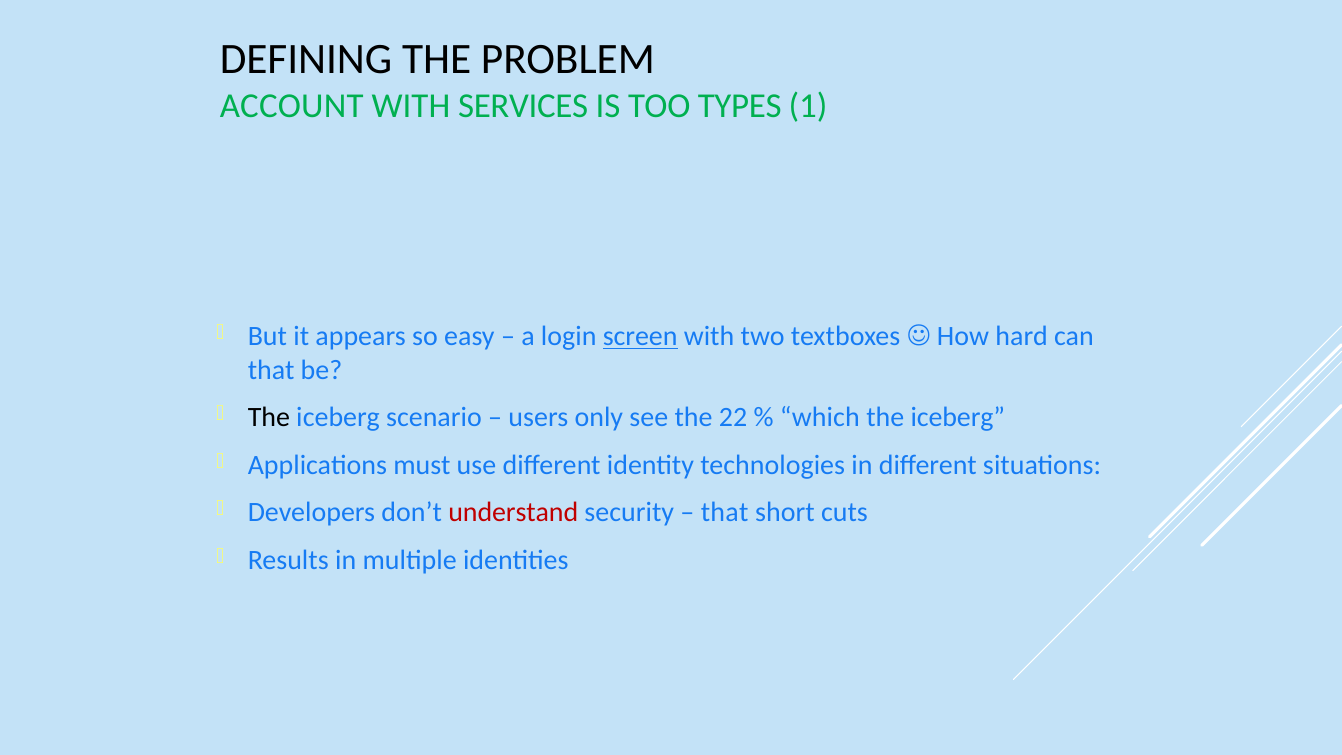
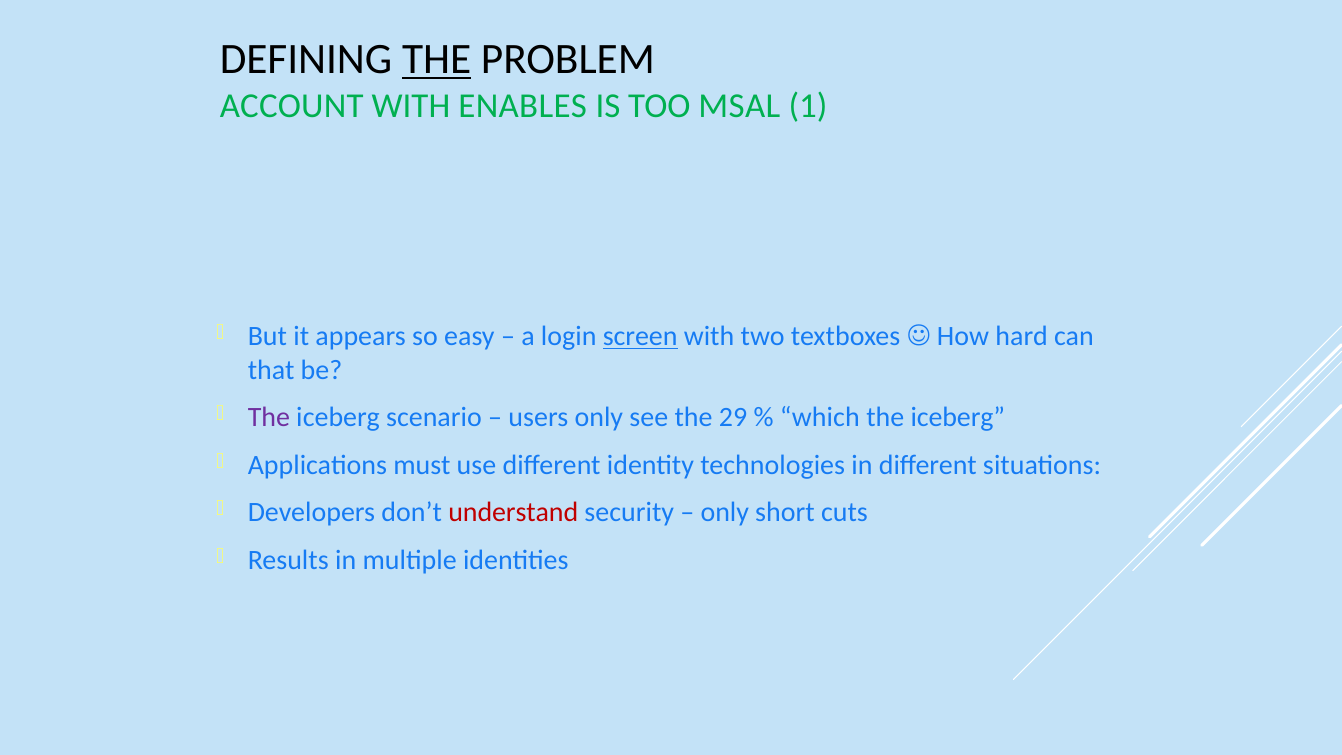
THE at (437, 59) underline: none -> present
SERVICES: SERVICES -> ENABLES
TYPES: TYPES -> MSAL
The at (269, 417) colour: black -> purple
22: 22 -> 29
that at (725, 513): that -> only
